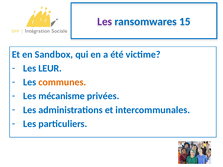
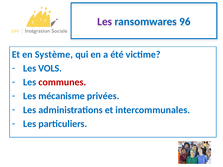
15: 15 -> 96
Sandbox: Sandbox -> Système
LEUR: LEUR -> VOLS
communes colour: orange -> red
